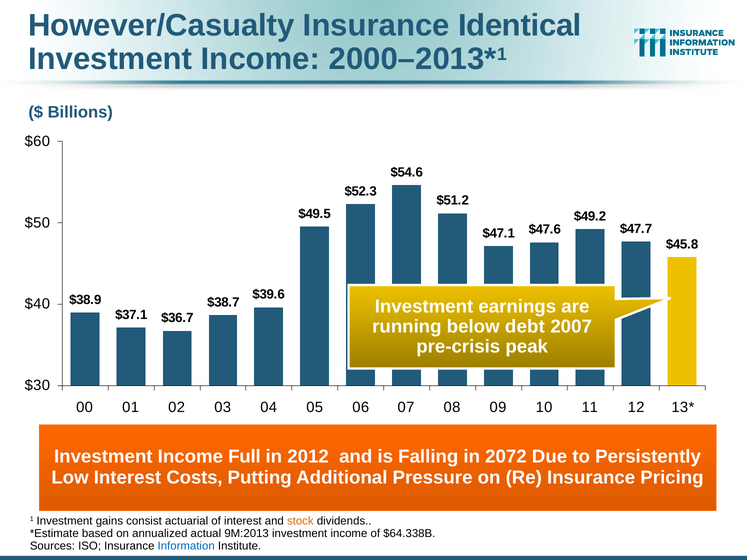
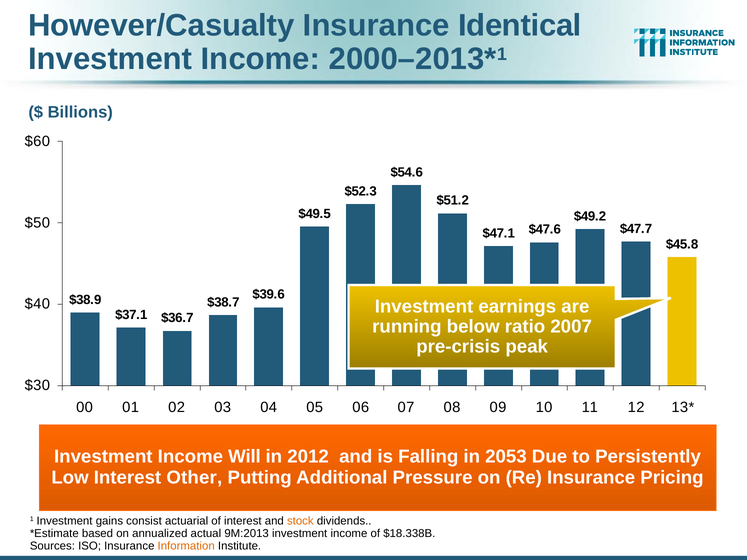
debt: debt -> ratio
Full: Full -> Will
2072: 2072 -> 2053
Costs: Costs -> Other
$64.338B: $64.338B -> $18.338B
Information colour: blue -> orange
